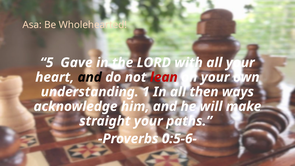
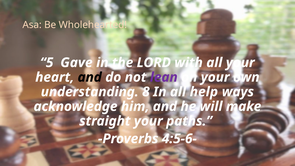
lean colour: red -> purple
1: 1 -> 8
then: then -> help
0:5-6-: 0:5-6- -> 4:5-6-
